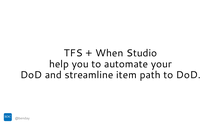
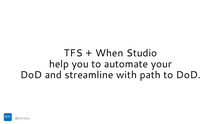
item: item -> with
